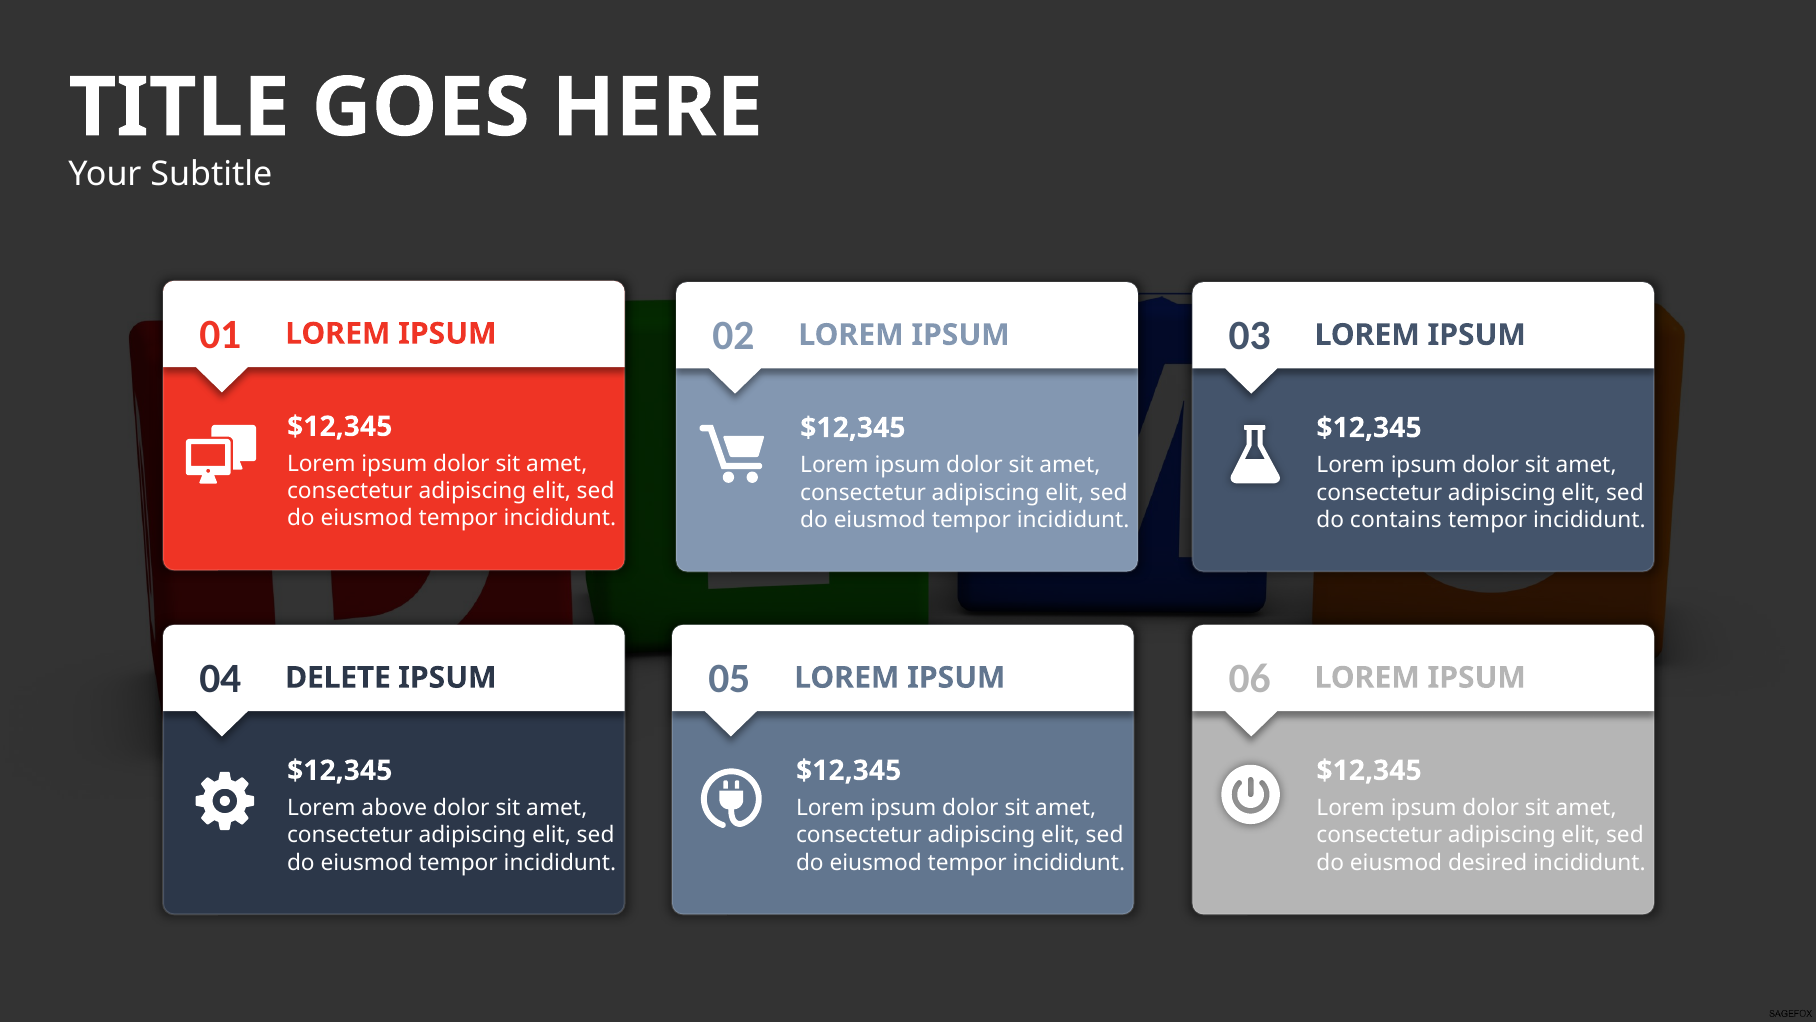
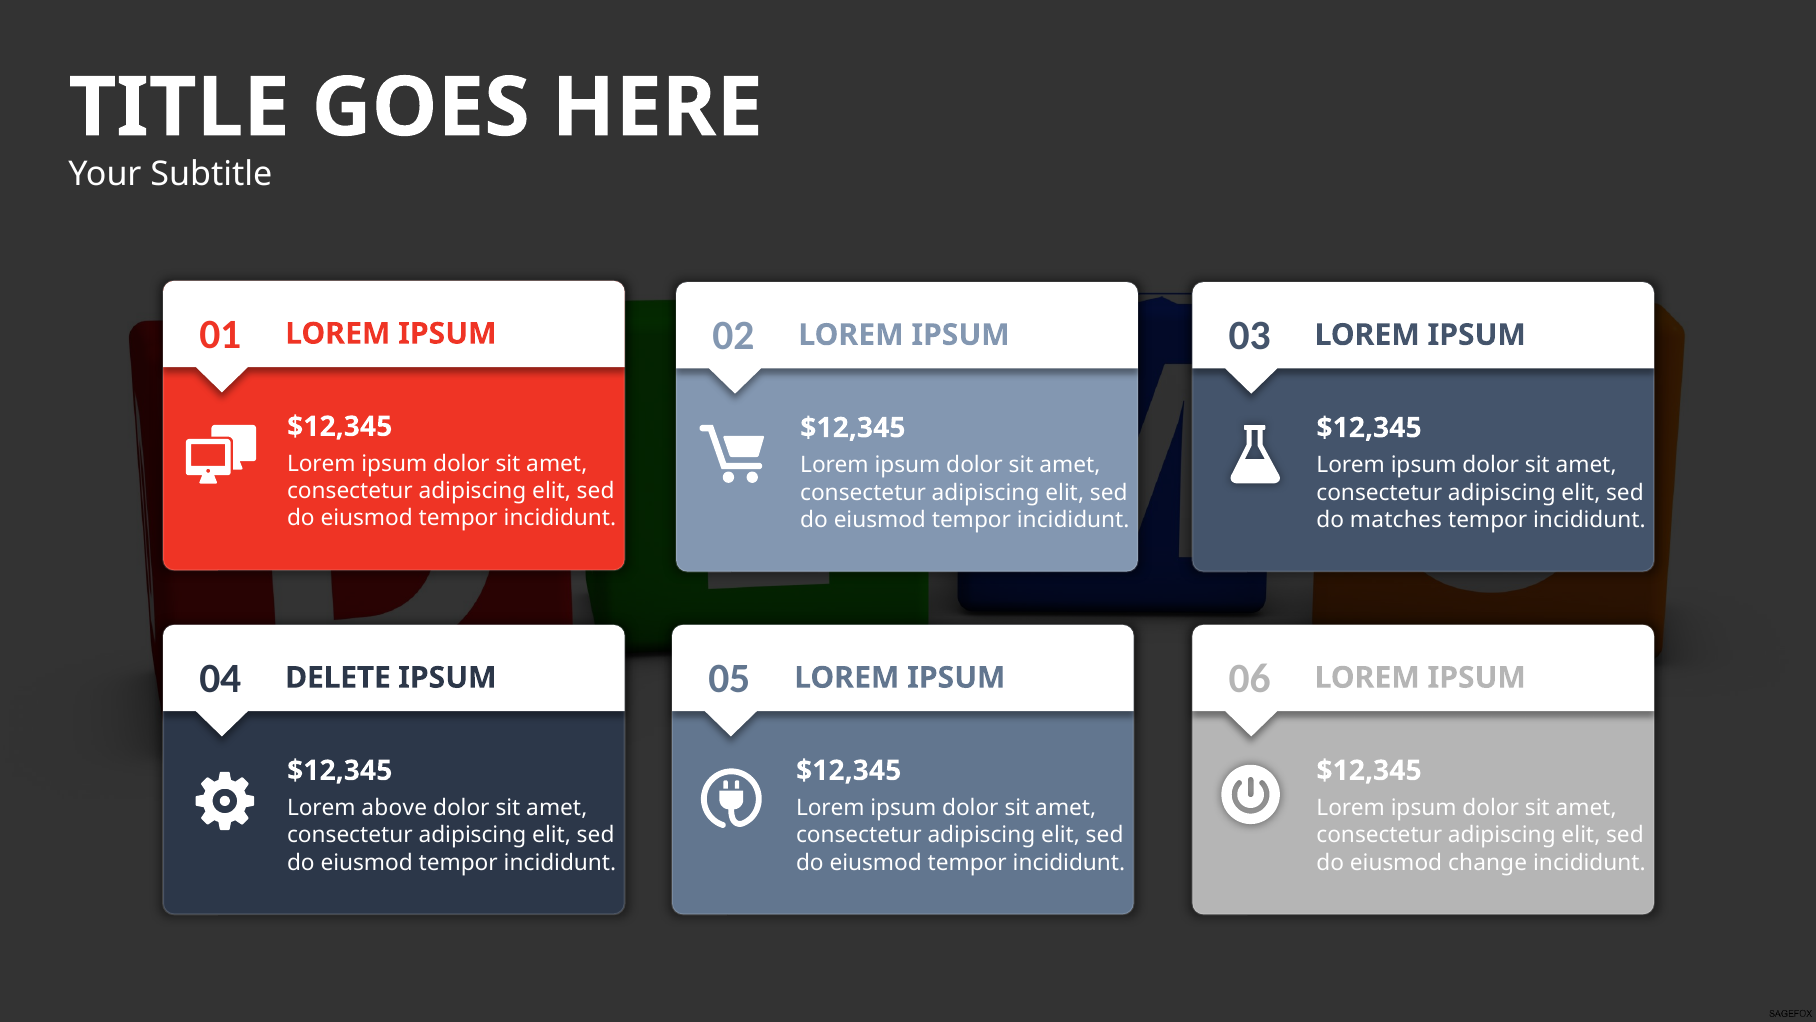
contains: contains -> matches
desired: desired -> change
